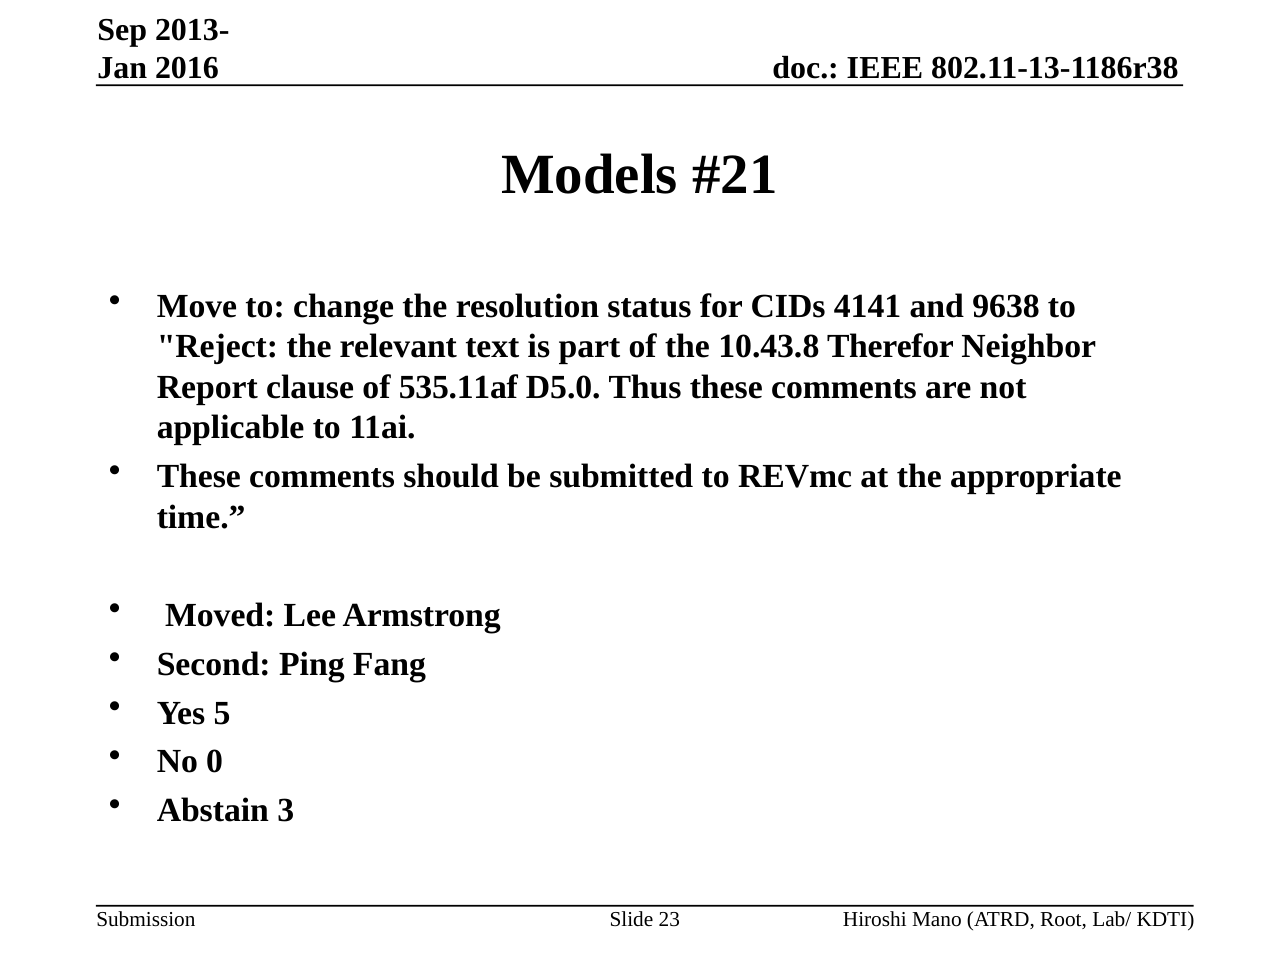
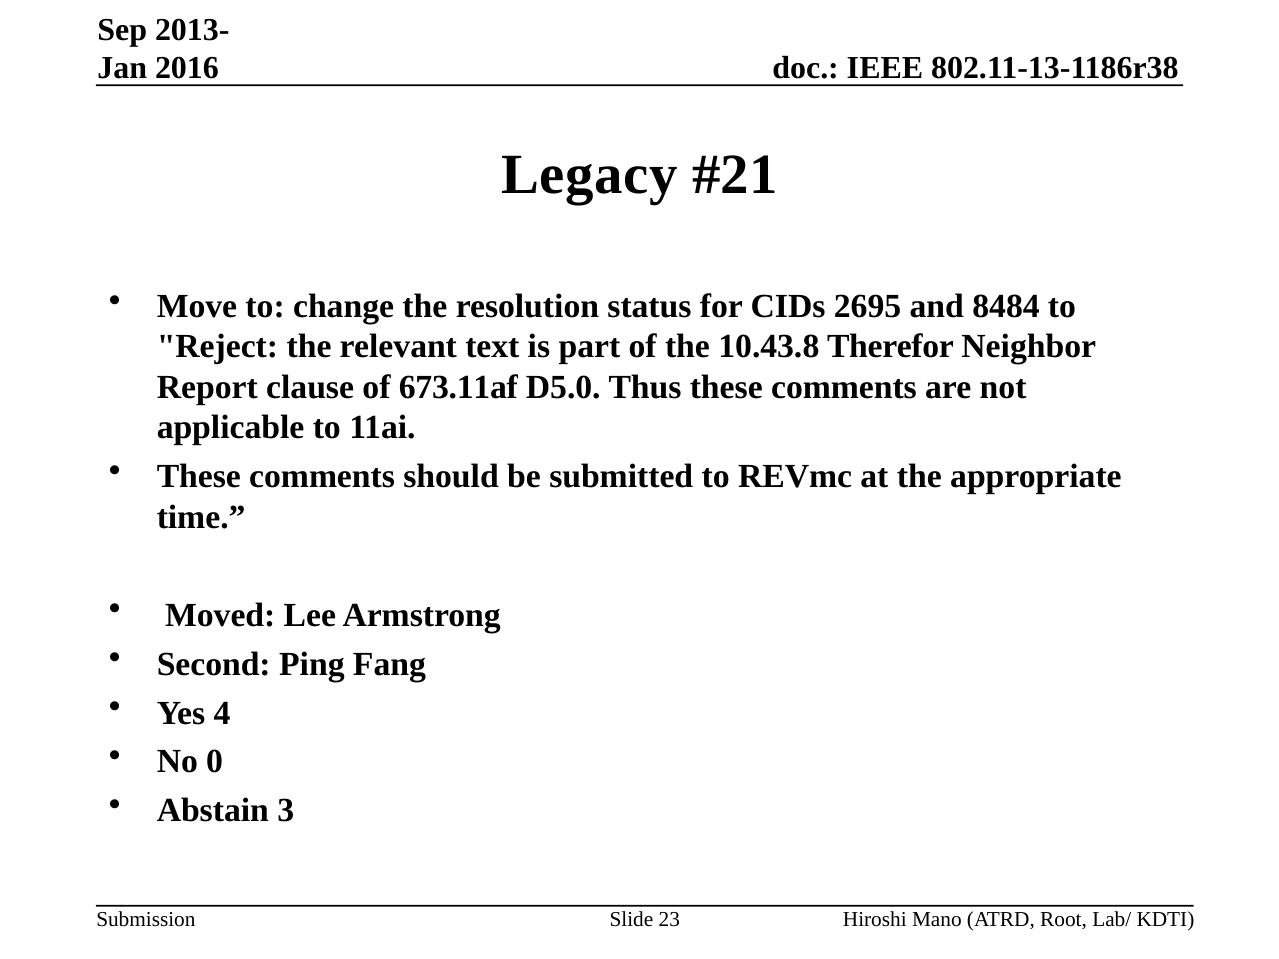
Models: Models -> Legacy
4141: 4141 -> 2695
9638: 9638 -> 8484
535.11af: 535.11af -> 673.11af
5: 5 -> 4
